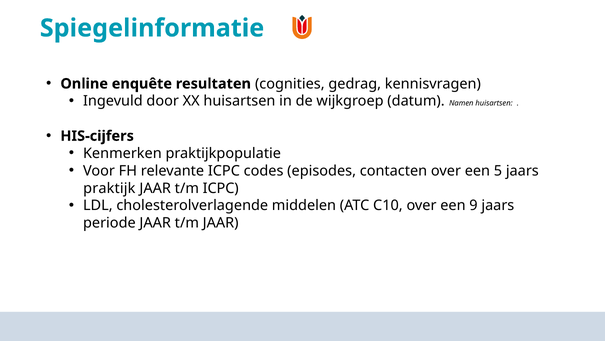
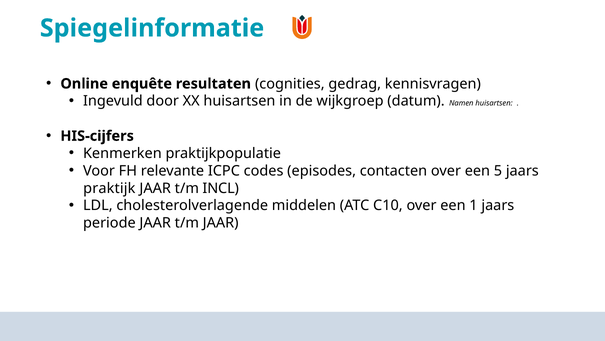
t/m ICPC: ICPC -> INCL
9: 9 -> 1
